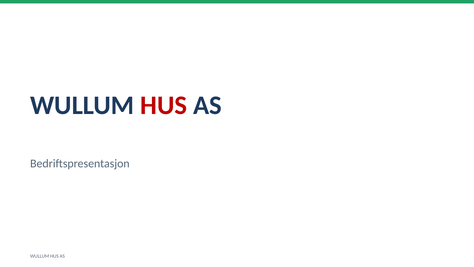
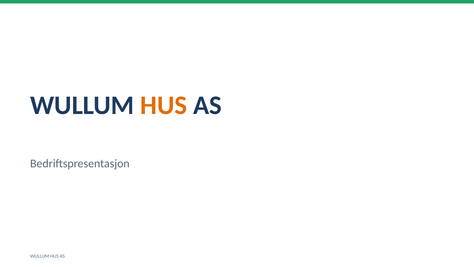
HUS at (164, 105) colour: red -> orange
